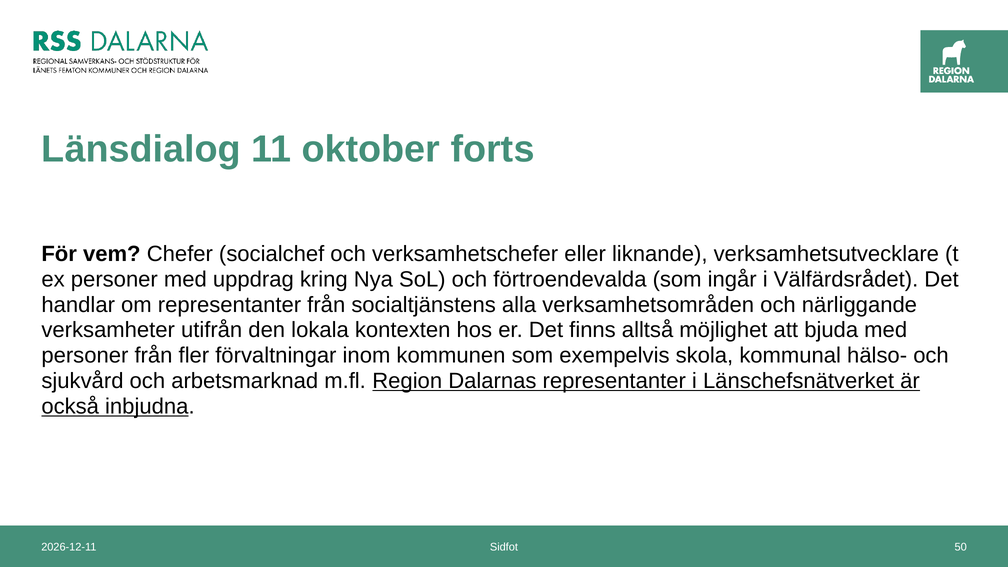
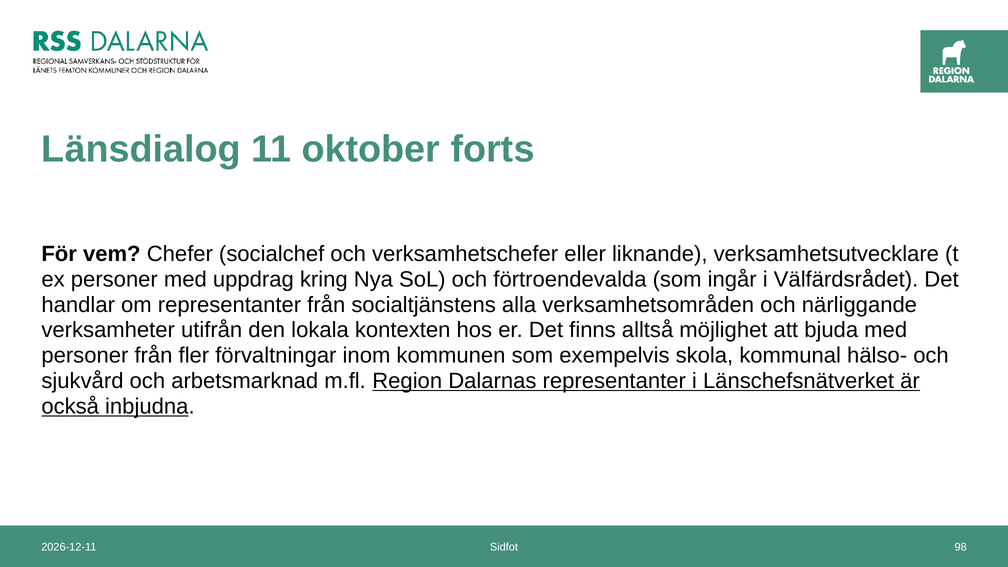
50: 50 -> 98
